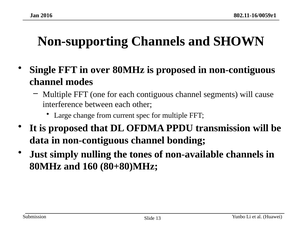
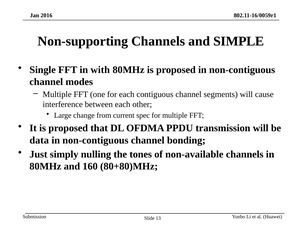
SHOWN: SHOWN -> SIMPLE
over: over -> with
